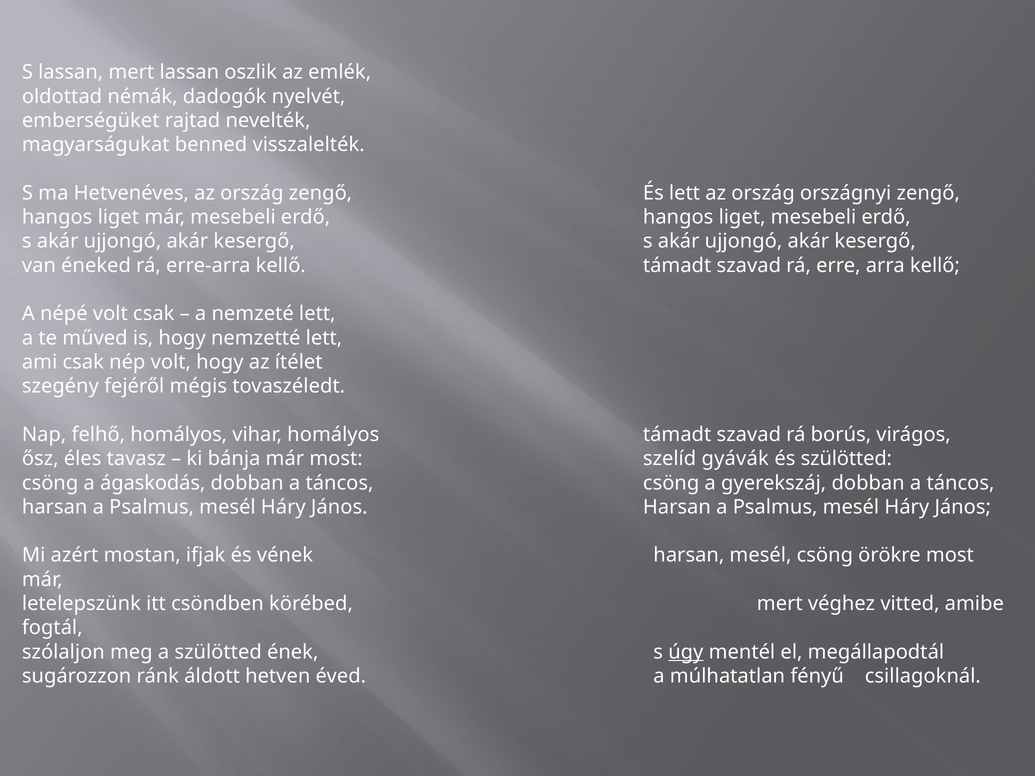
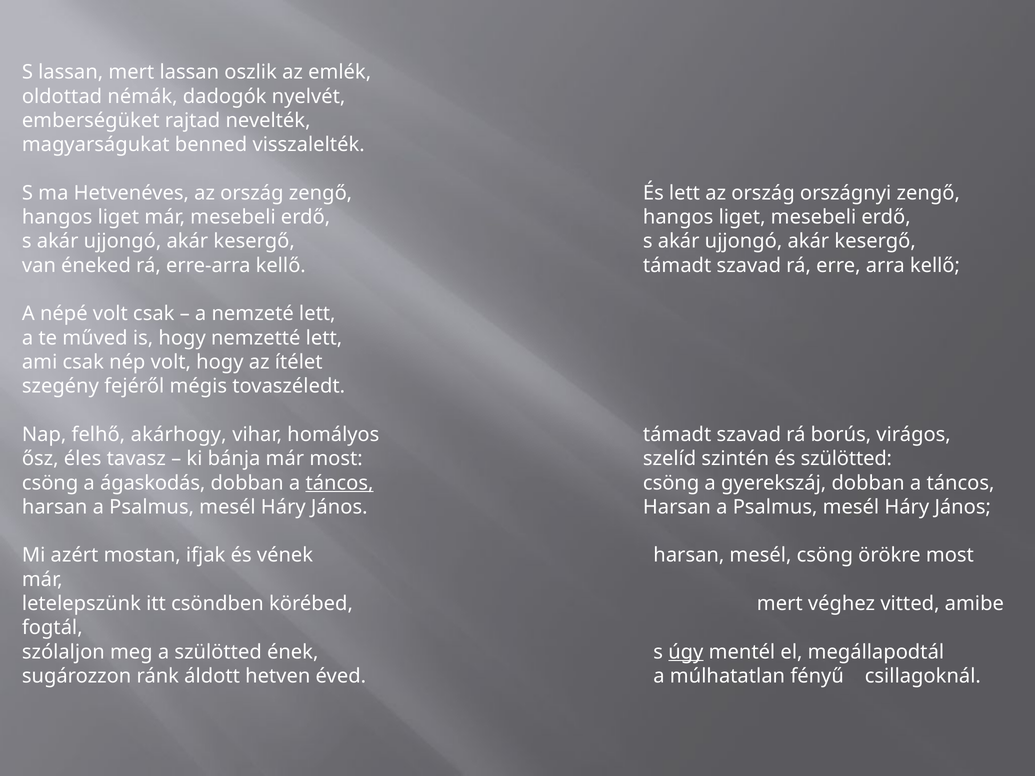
felhő homályos: homályos -> akárhogy
gyávák: gyávák -> szintén
táncos at (339, 483) underline: none -> present
